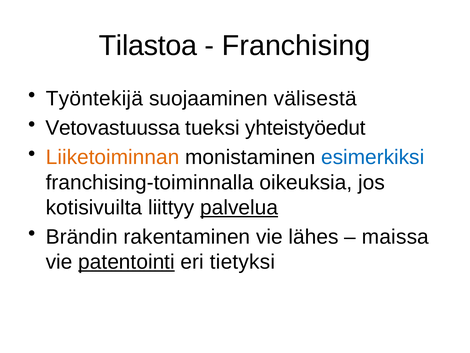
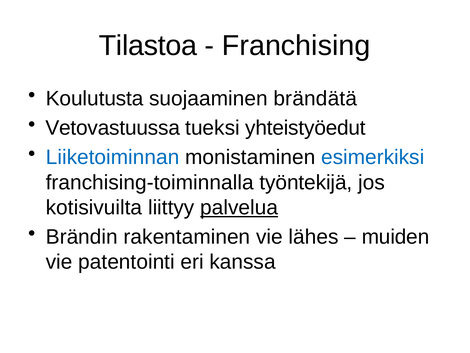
Työntekijä: Työntekijä -> Koulutusta
välisestä: välisestä -> brändätä
Liiketoiminnan colour: orange -> blue
oikeuksia: oikeuksia -> työntekijä
maissa: maissa -> muiden
patentointi underline: present -> none
tietyksi: tietyksi -> kanssa
